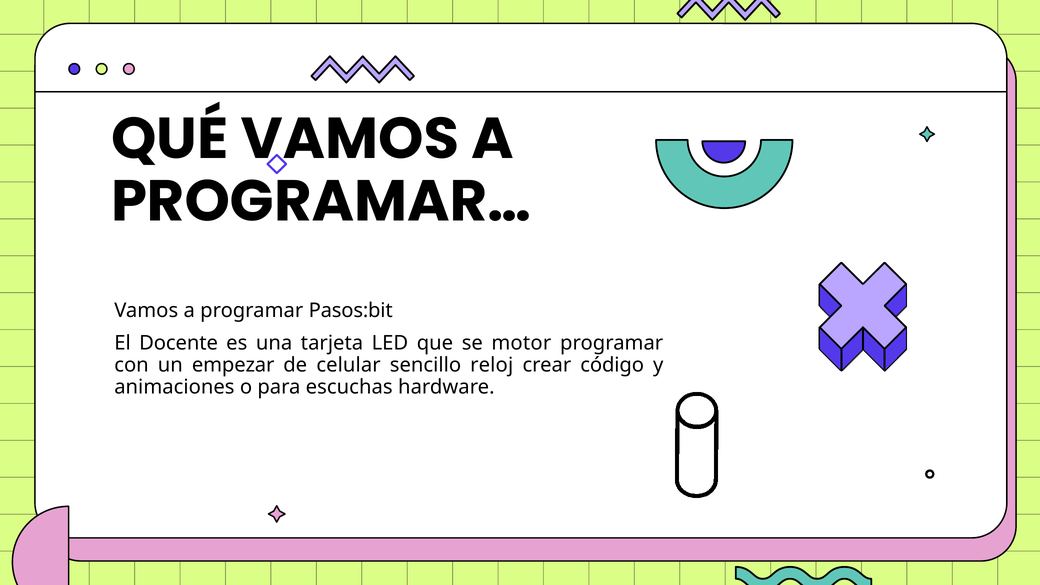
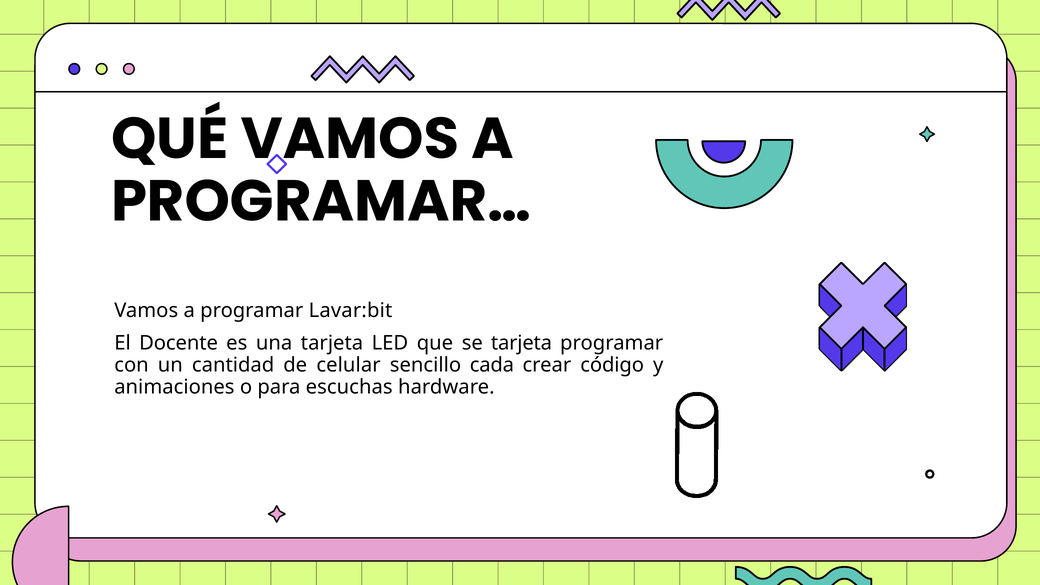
Pasos:bit: Pasos:bit -> Lavar:bit
se motor: motor -> tarjeta
empezar: empezar -> cantidad
reloj: reloj -> cada
